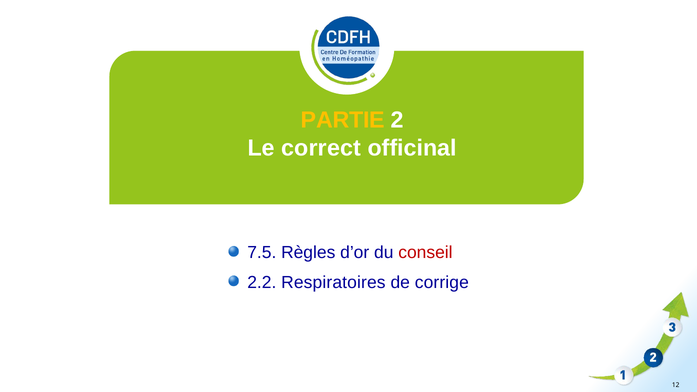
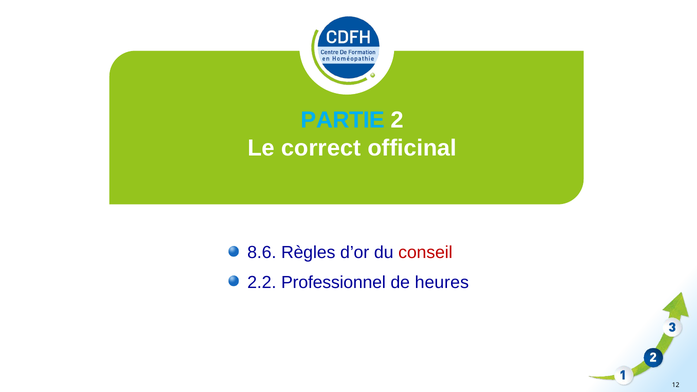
PARTIE colour: yellow -> light blue
7.5: 7.5 -> 8.6
Respiratoires: Respiratoires -> Professionnel
corrige: corrige -> heures
